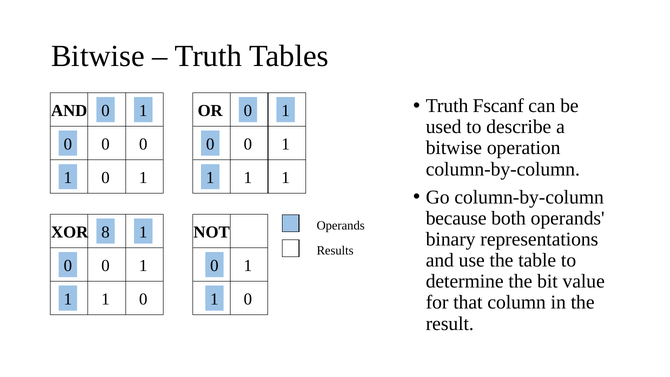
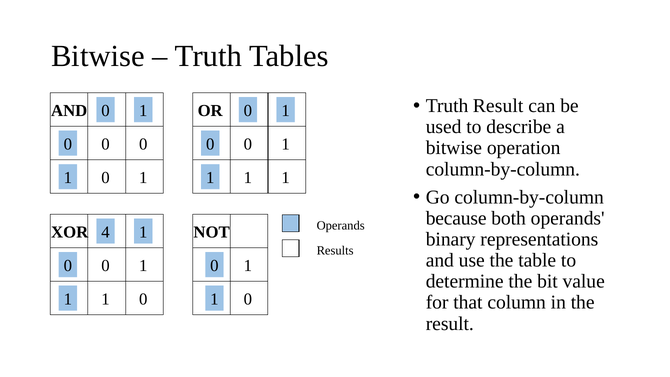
Truth Fscanf: Fscanf -> Result
8: 8 -> 4
